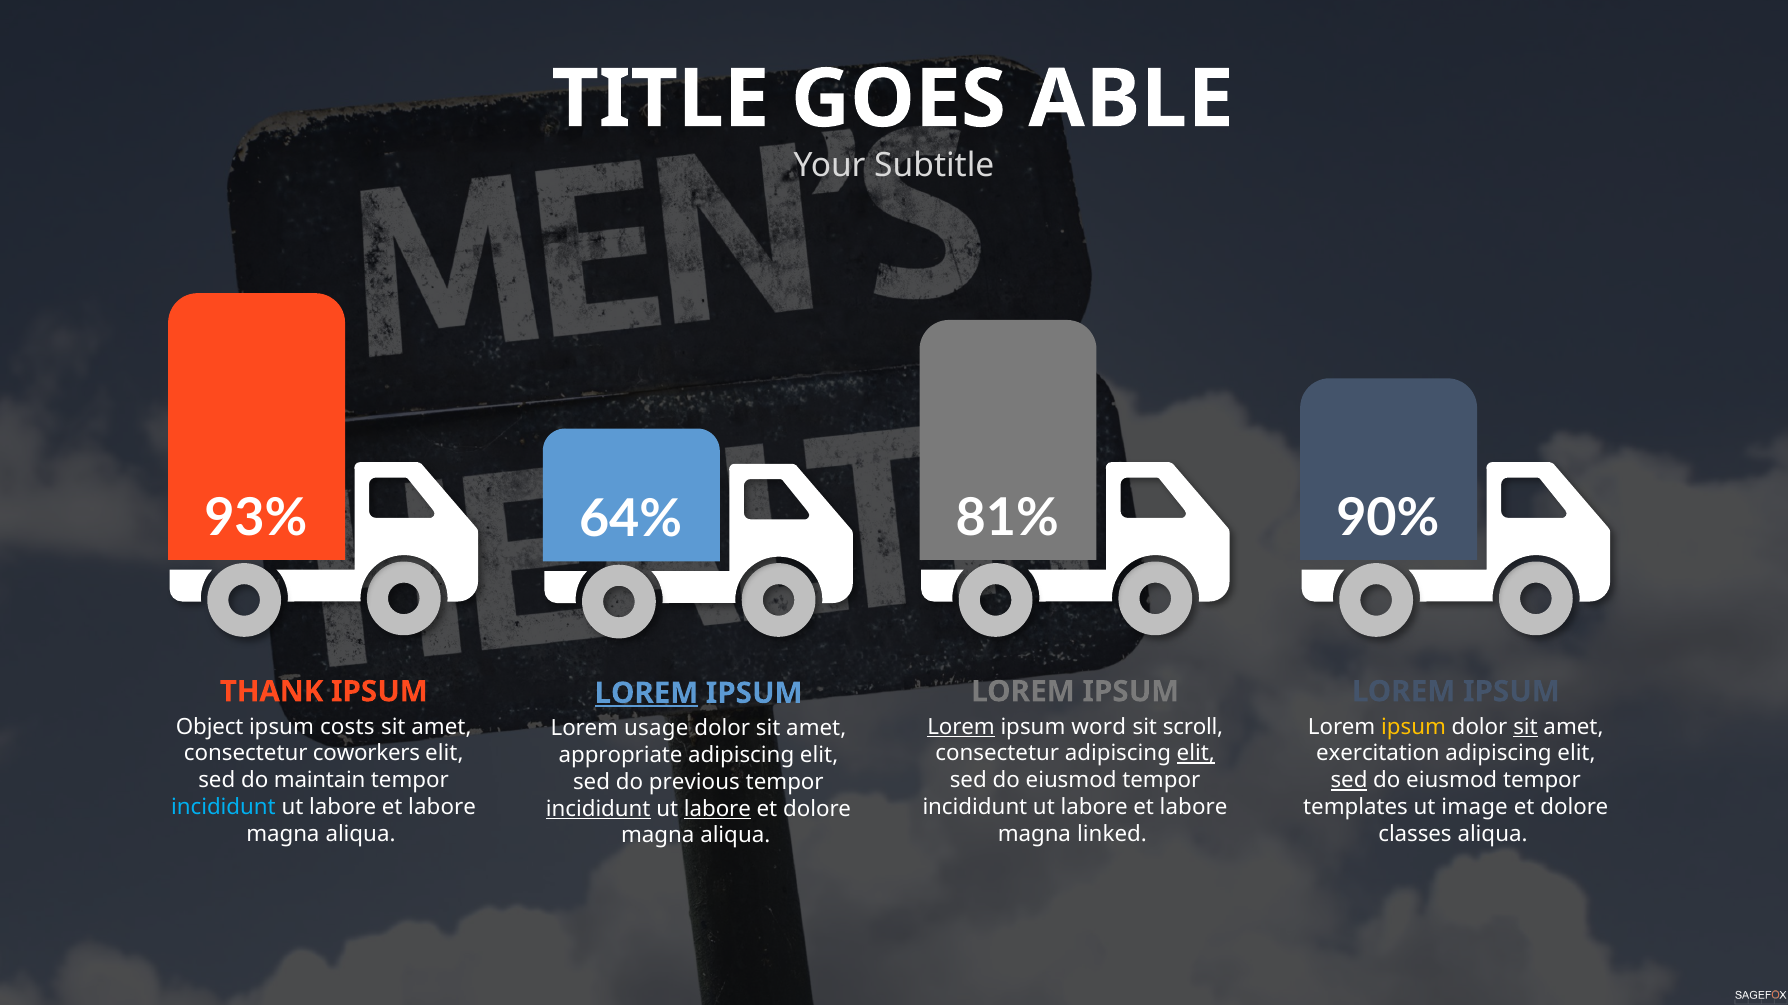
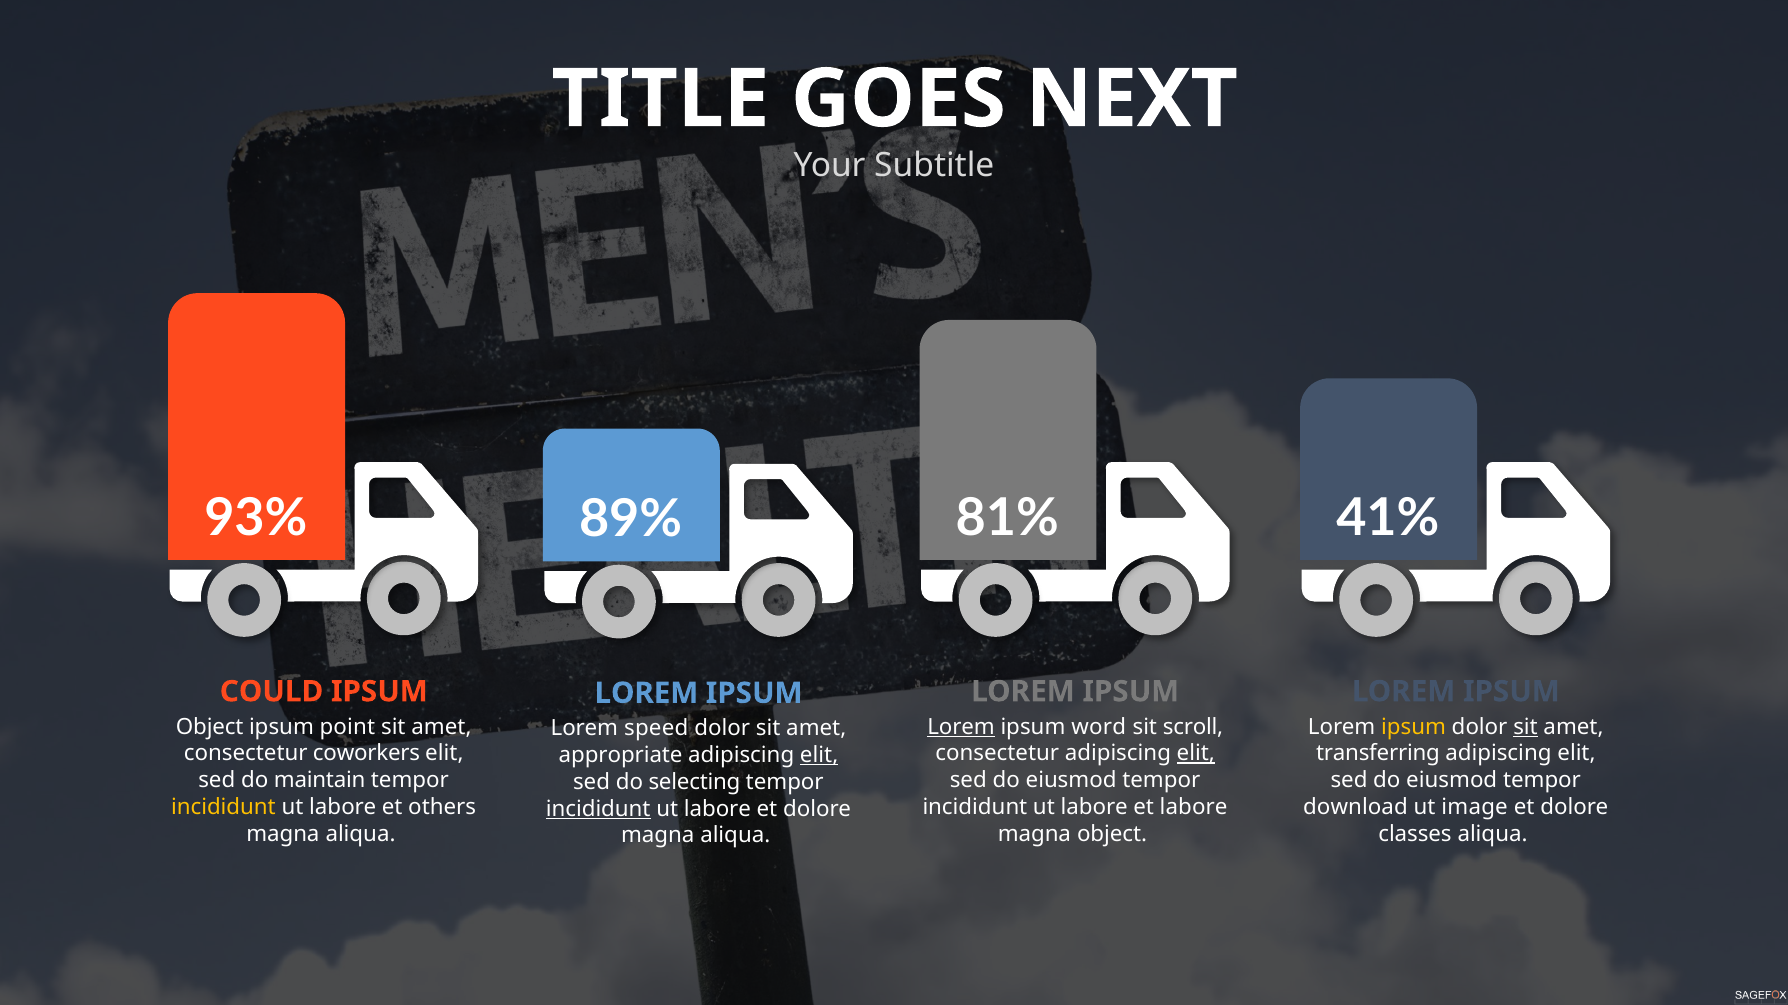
ABLE: ABLE -> NEXT
90%: 90% -> 41%
64%: 64% -> 89%
THANK: THANK -> COULD
LOREM at (646, 694) underline: present -> none
costs: costs -> point
usage: usage -> speed
exercitation: exercitation -> transferring
elit at (819, 756) underline: none -> present
sed at (1349, 781) underline: present -> none
previous: previous -> selecting
incididunt at (223, 808) colour: light blue -> yellow
labore at (442, 808): labore -> others
templates: templates -> download
labore at (717, 809) underline: present -> none
magna linked: linked -> object
